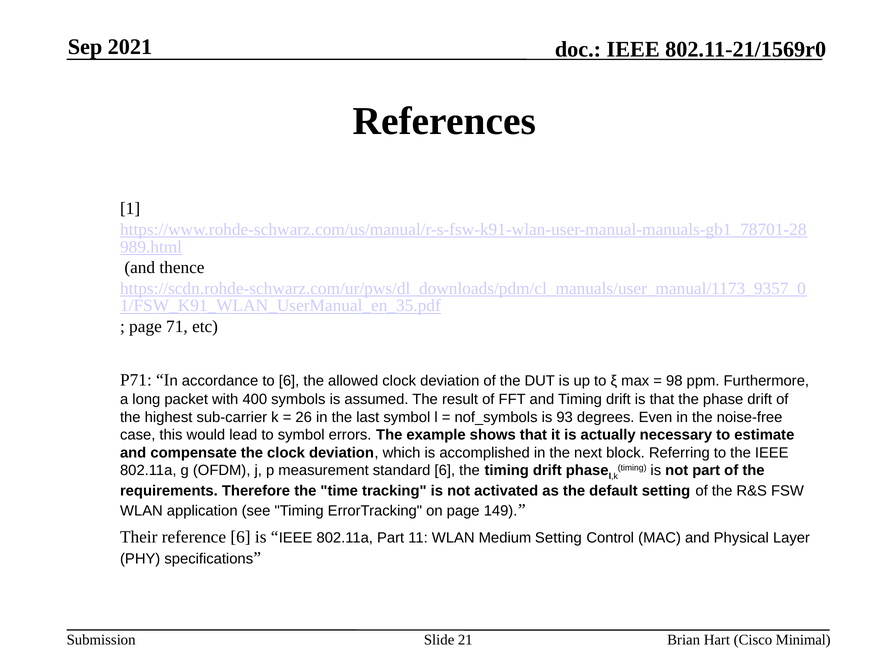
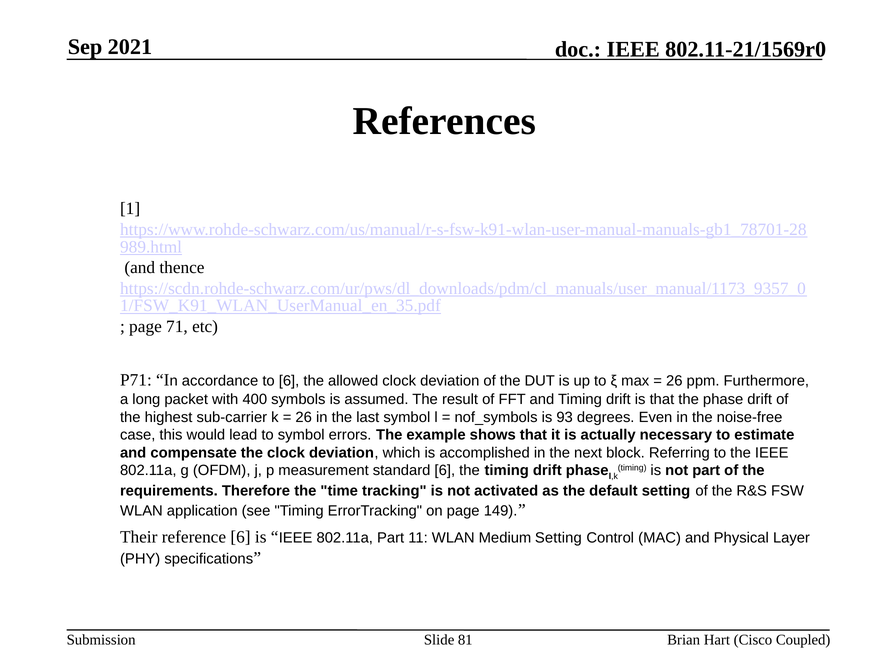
98 at (674, 381): 98 -> 26
21: 21 -> 81
Minimal: Minimal -> Coupled
